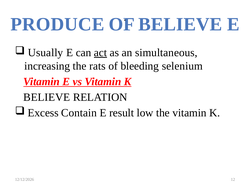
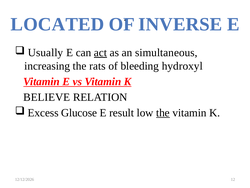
PRODUCE: PRODUCE -> LOCATED
BELIEVE at (180, 24): BELIEVE -> INVERSE
selenium: selenium -> hydroxyl
Contain: Contain -> Glucose
the at (163, 112) underline: none -> present
